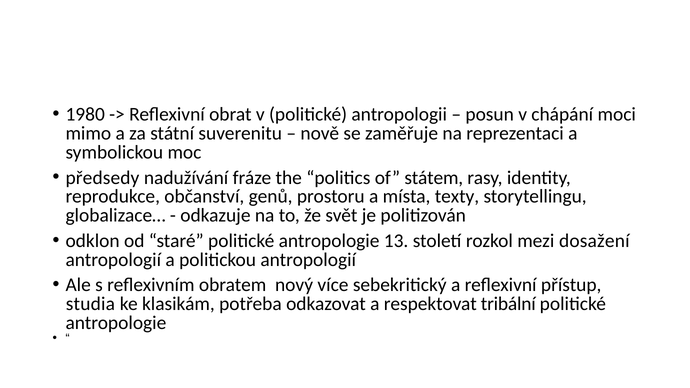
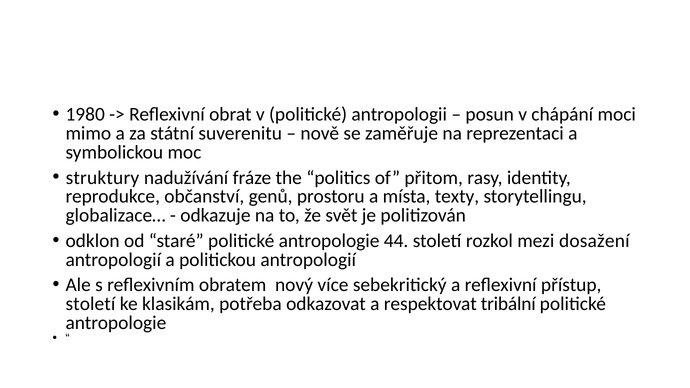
předsedy: předsedy -> struktury
státem: státem -> přitom
13: 13 -> 44
studia at (90, 304): studia -> století
